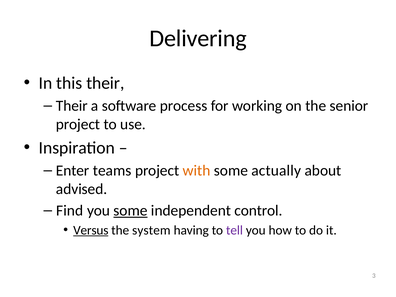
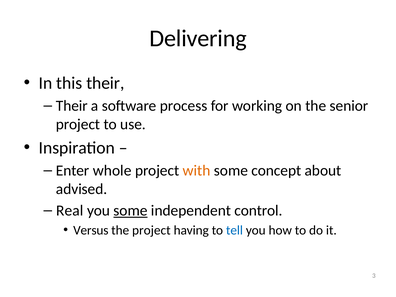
teams: teams -> whole
actually: actually -> concept
Find: Find -> Real
Versus underline: present -> none
the system: system -> project
tell colour: purple -> blue
